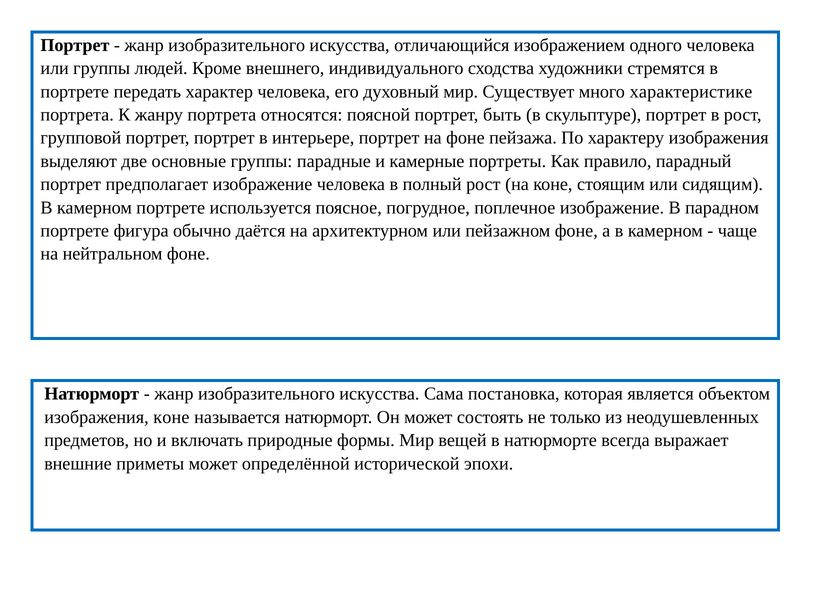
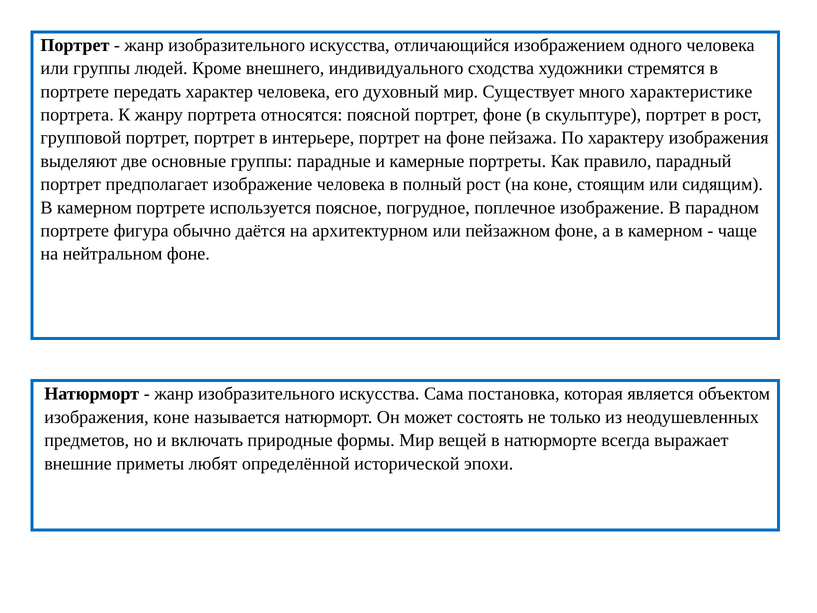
портрет быть: быть -> фоне
приметы может: может -> любят
